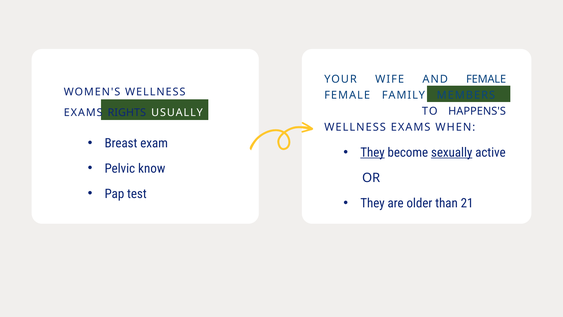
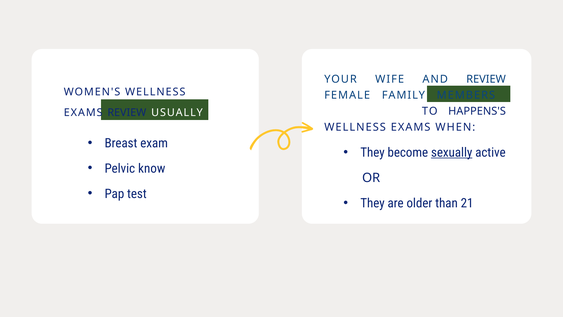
AND FEMALE: FEMALE -> REVIEW
EXAMS RIGHTS: RIGHTS -> REVIEW
They at (372, 152) underline: present -> none
